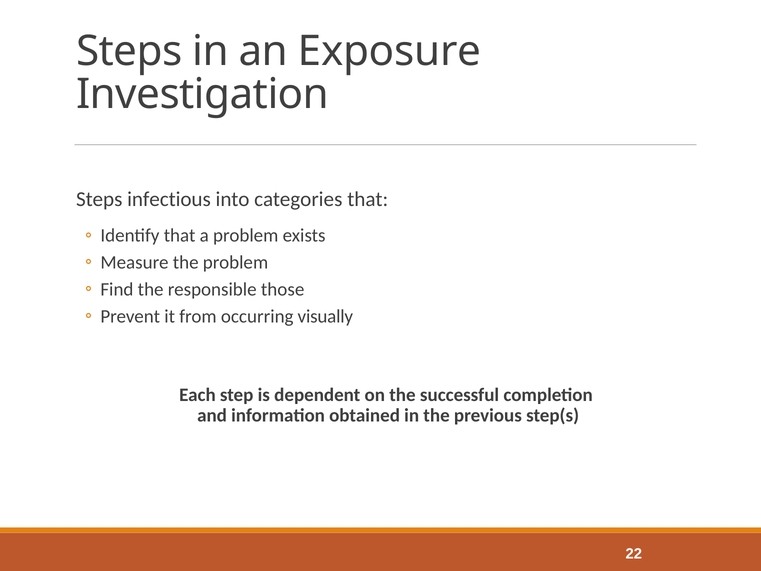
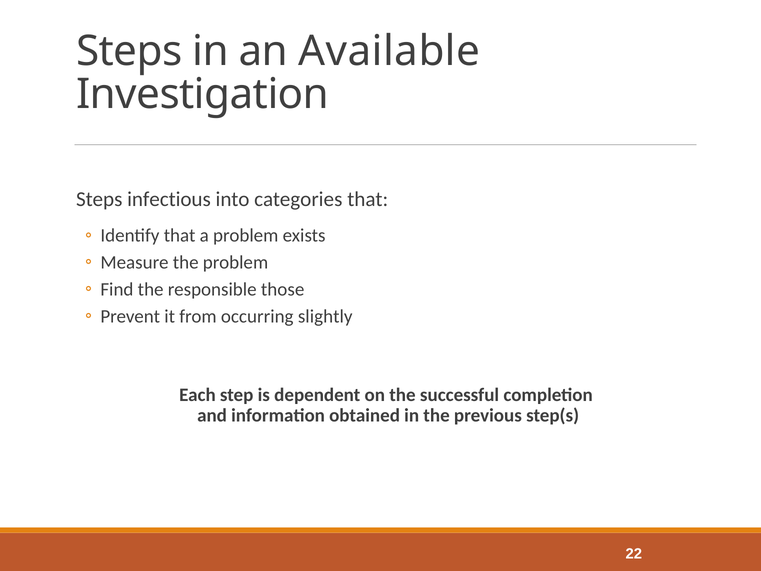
Exposure: Exposure -> Available
visually: visually -> slightly
